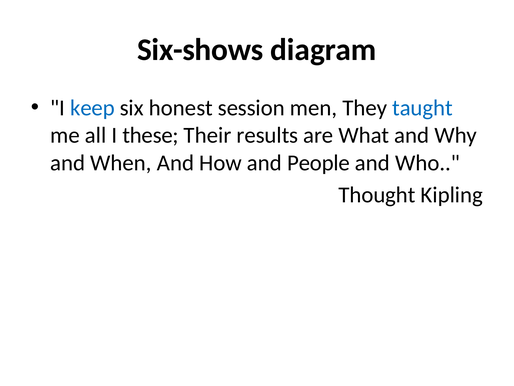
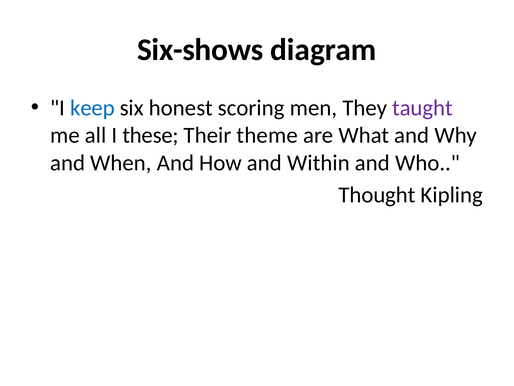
session: session -> scoring
taught colour: blue -> purple
results: results -> theme
People: People -> Within
